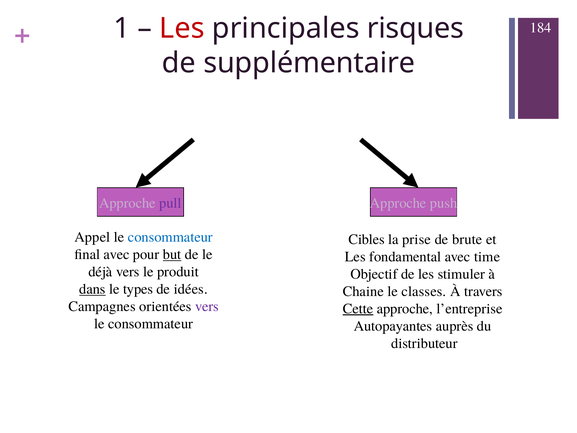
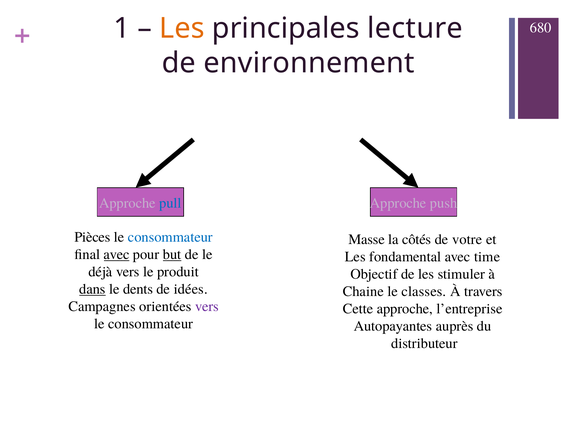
Les at (182, 28) colour: red -> orange
risques: risques -> lecture
184: 184 -> 680
supplémentaire: supplémentaire -> environnement
pull colour: purple -> blue
Appel: Appel -> Pièces
Cibles: Cibles -> Masse
prise: prise -> côtés
brute: brute -> votre
avec at (117, 254) underline: none -> present
types: types -> dents
Cette underline: present -> none
